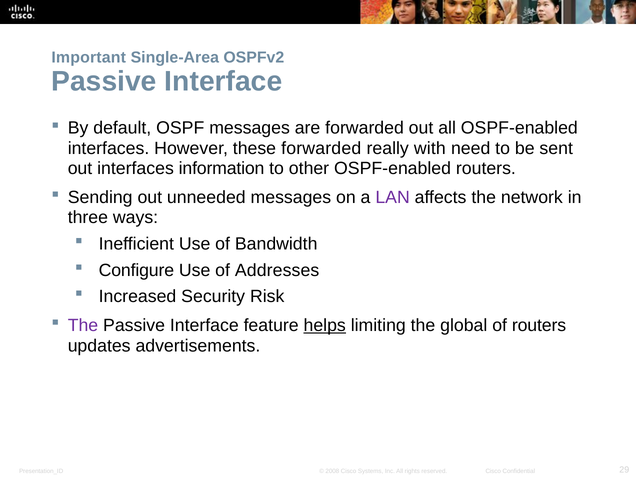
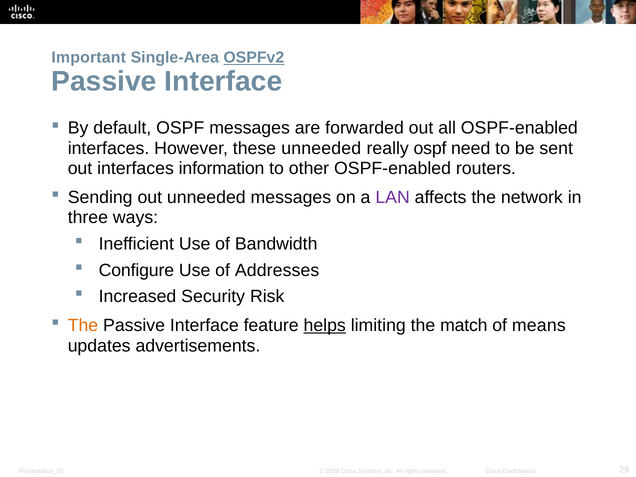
OSPFv2 underline: none -> present
these forwarded: forwarded -> unneeded
really with: with -> ospf
The at (83, 326) colour: purple -> orange
global: global -> match
of routers: routers -> means
